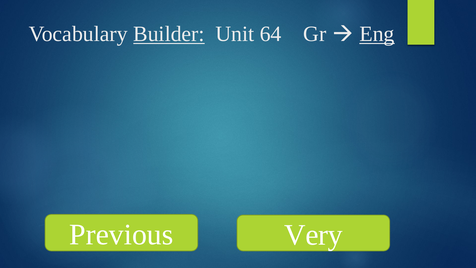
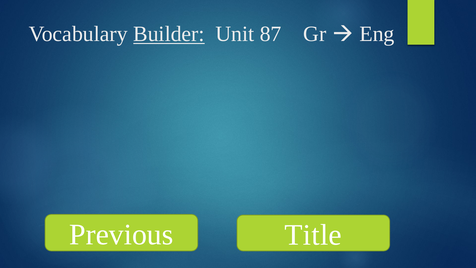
64: 64 -> 87
Eng underline: present -> none
Very: Very -> Title
